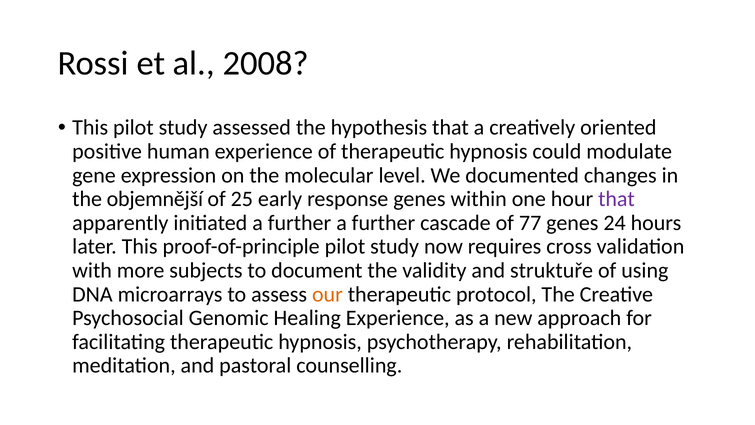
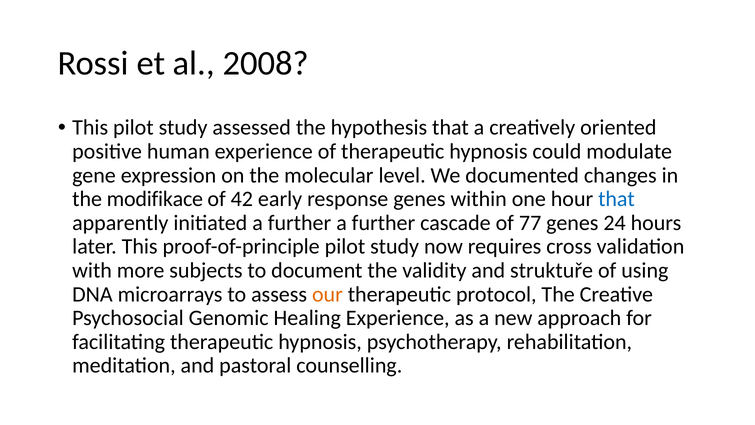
objemnější: objemnější -> modifikace
25: 25 -> 42
that at (616, 199) colour: purple -> blue
